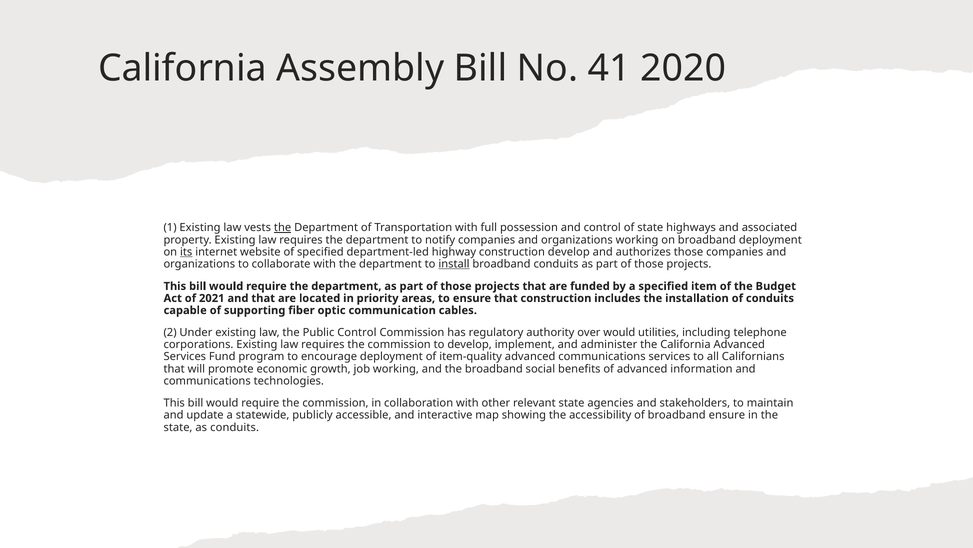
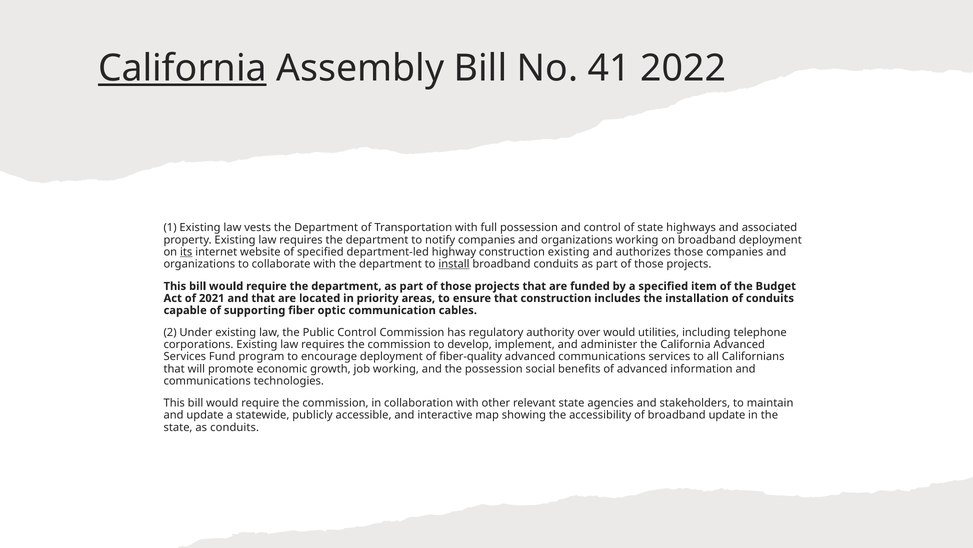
California at (182, 68) underline: none -> present
2020: 2020 -> 2022
the at (283, 227) underline: present -> none
construction develop: develop -> existing
item-quality: item-quality -> fiber-quality
the broadband: broadband -> possession
broadband ensure: ensure -> update
